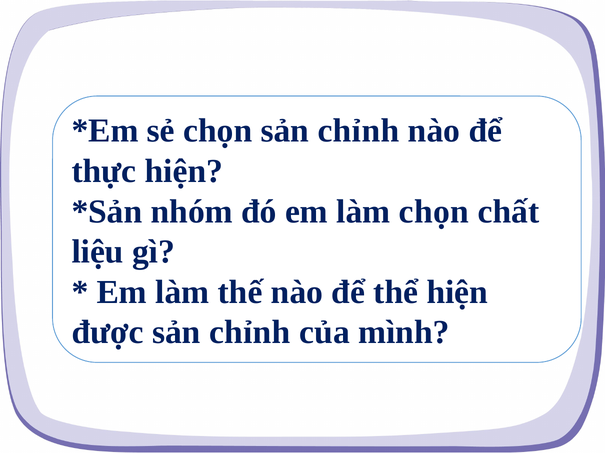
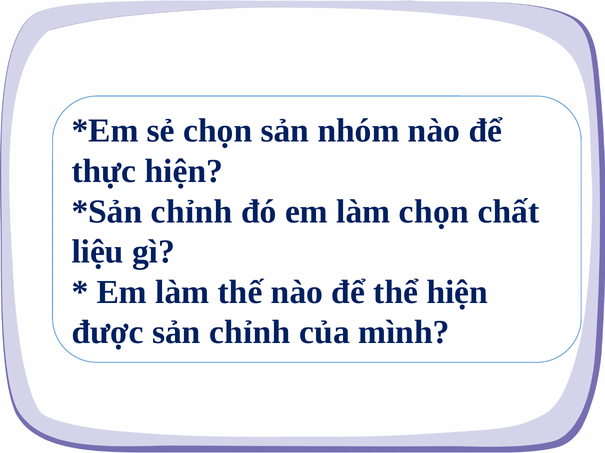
chọn sản chỉnh: chỉnh -> nhóm
nhóm at (192, 212): nhóm -> chỉnh
